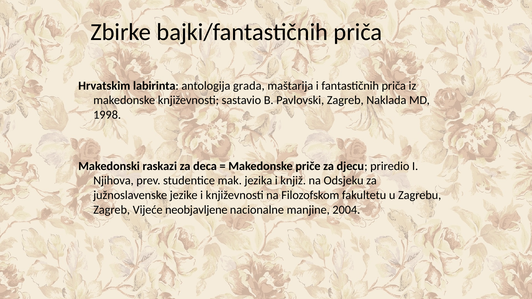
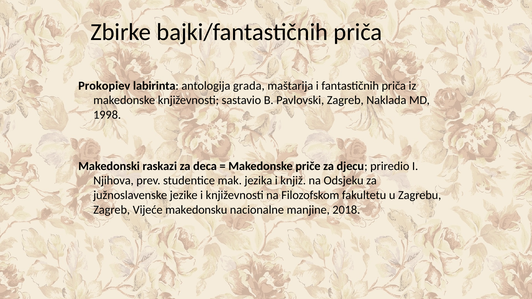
Hrvatskim: Hrvatskim -> Prokopiev
neobjavljene: neobjavljene -> makedonsku
2004: 2004 -> 2018
